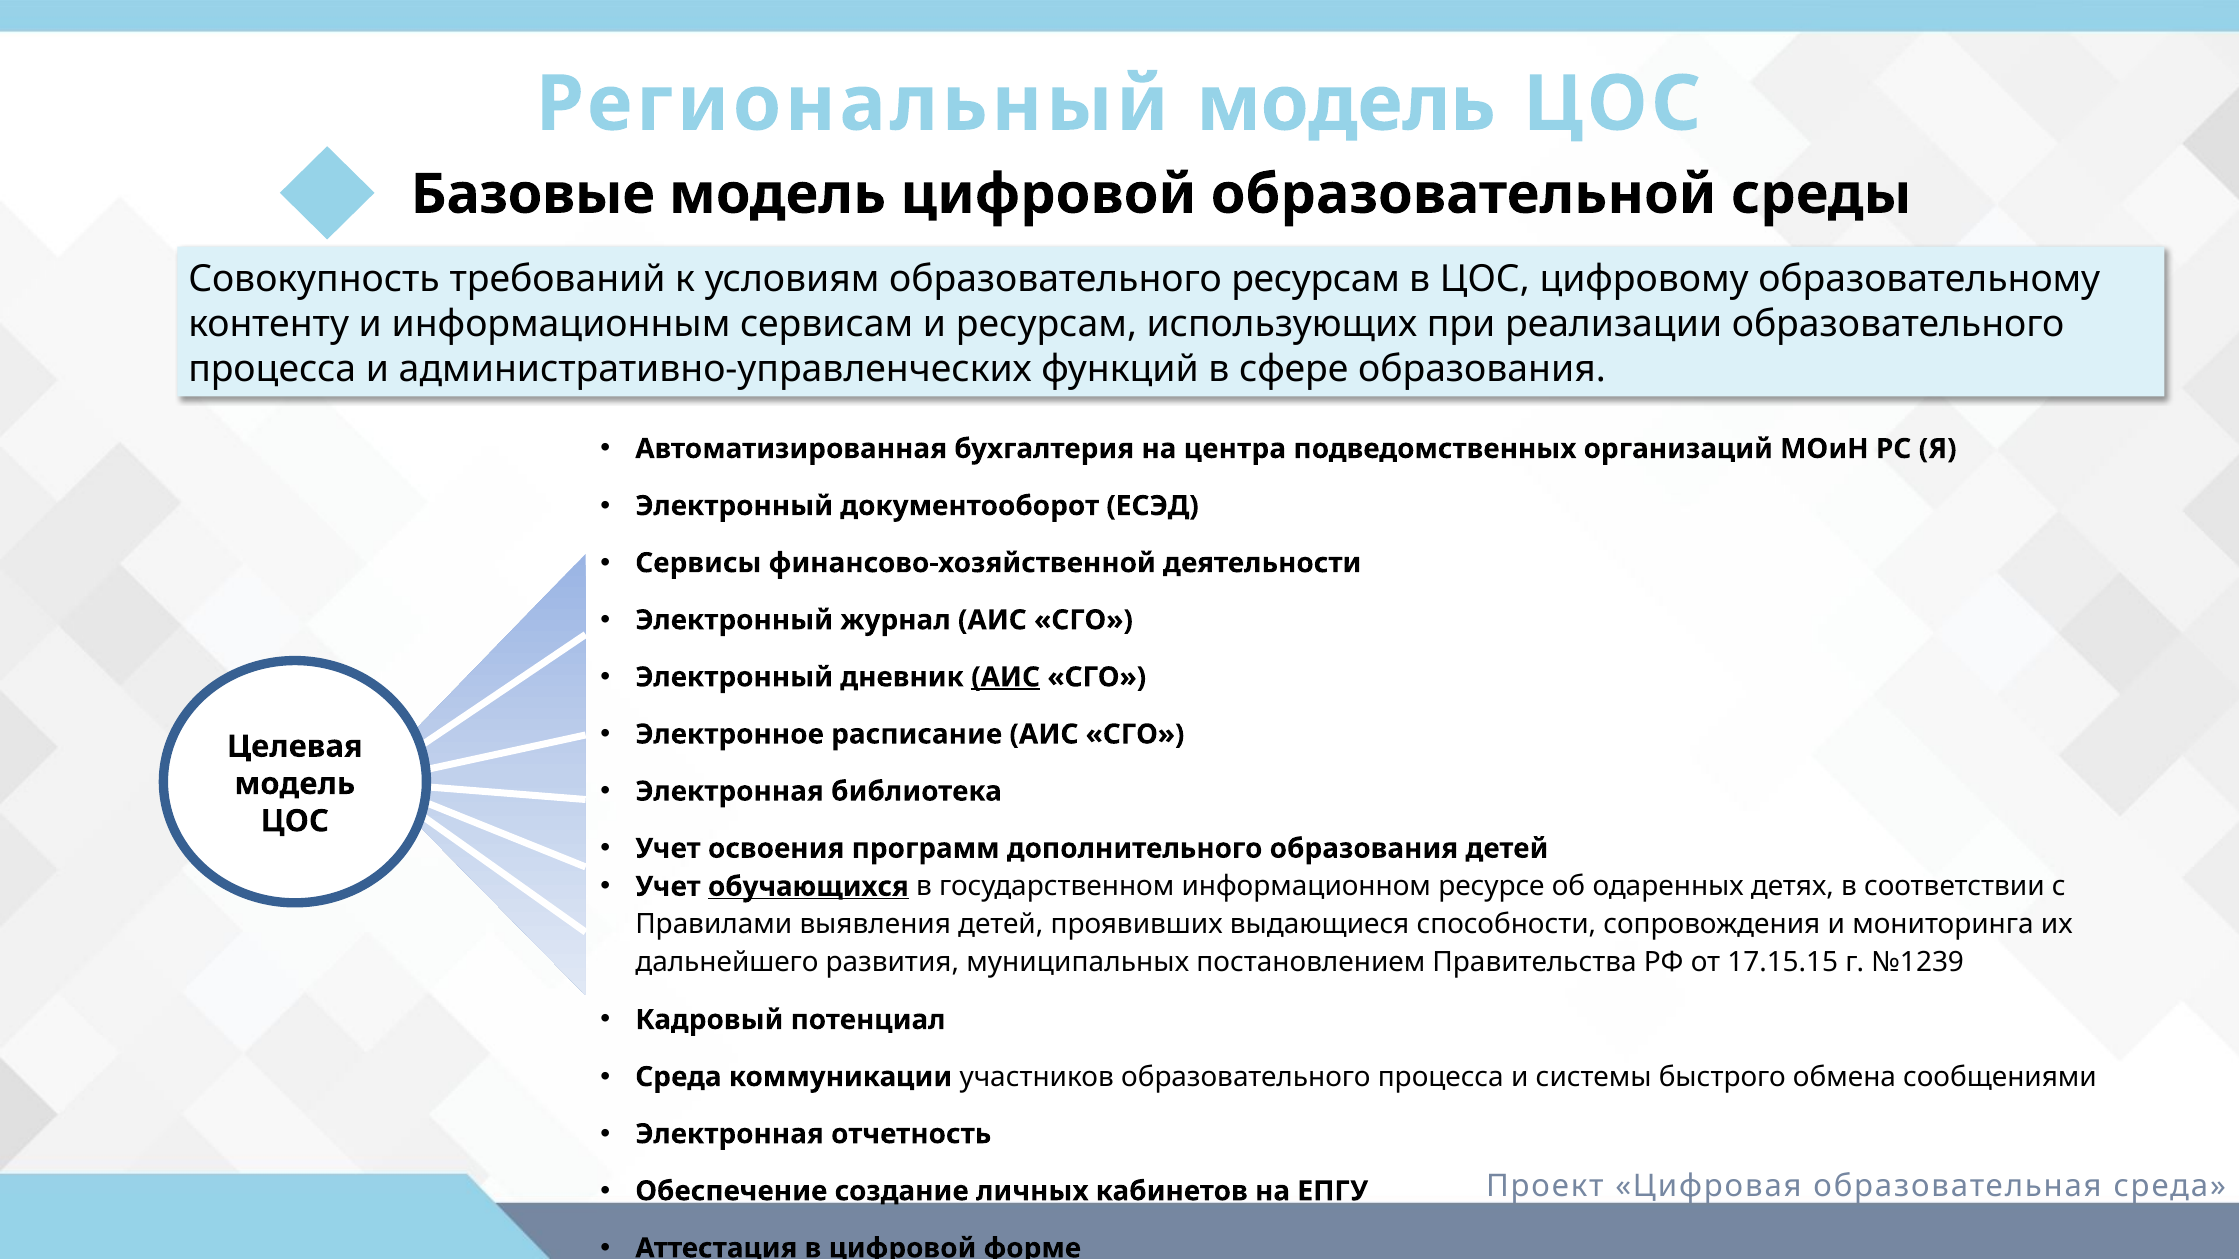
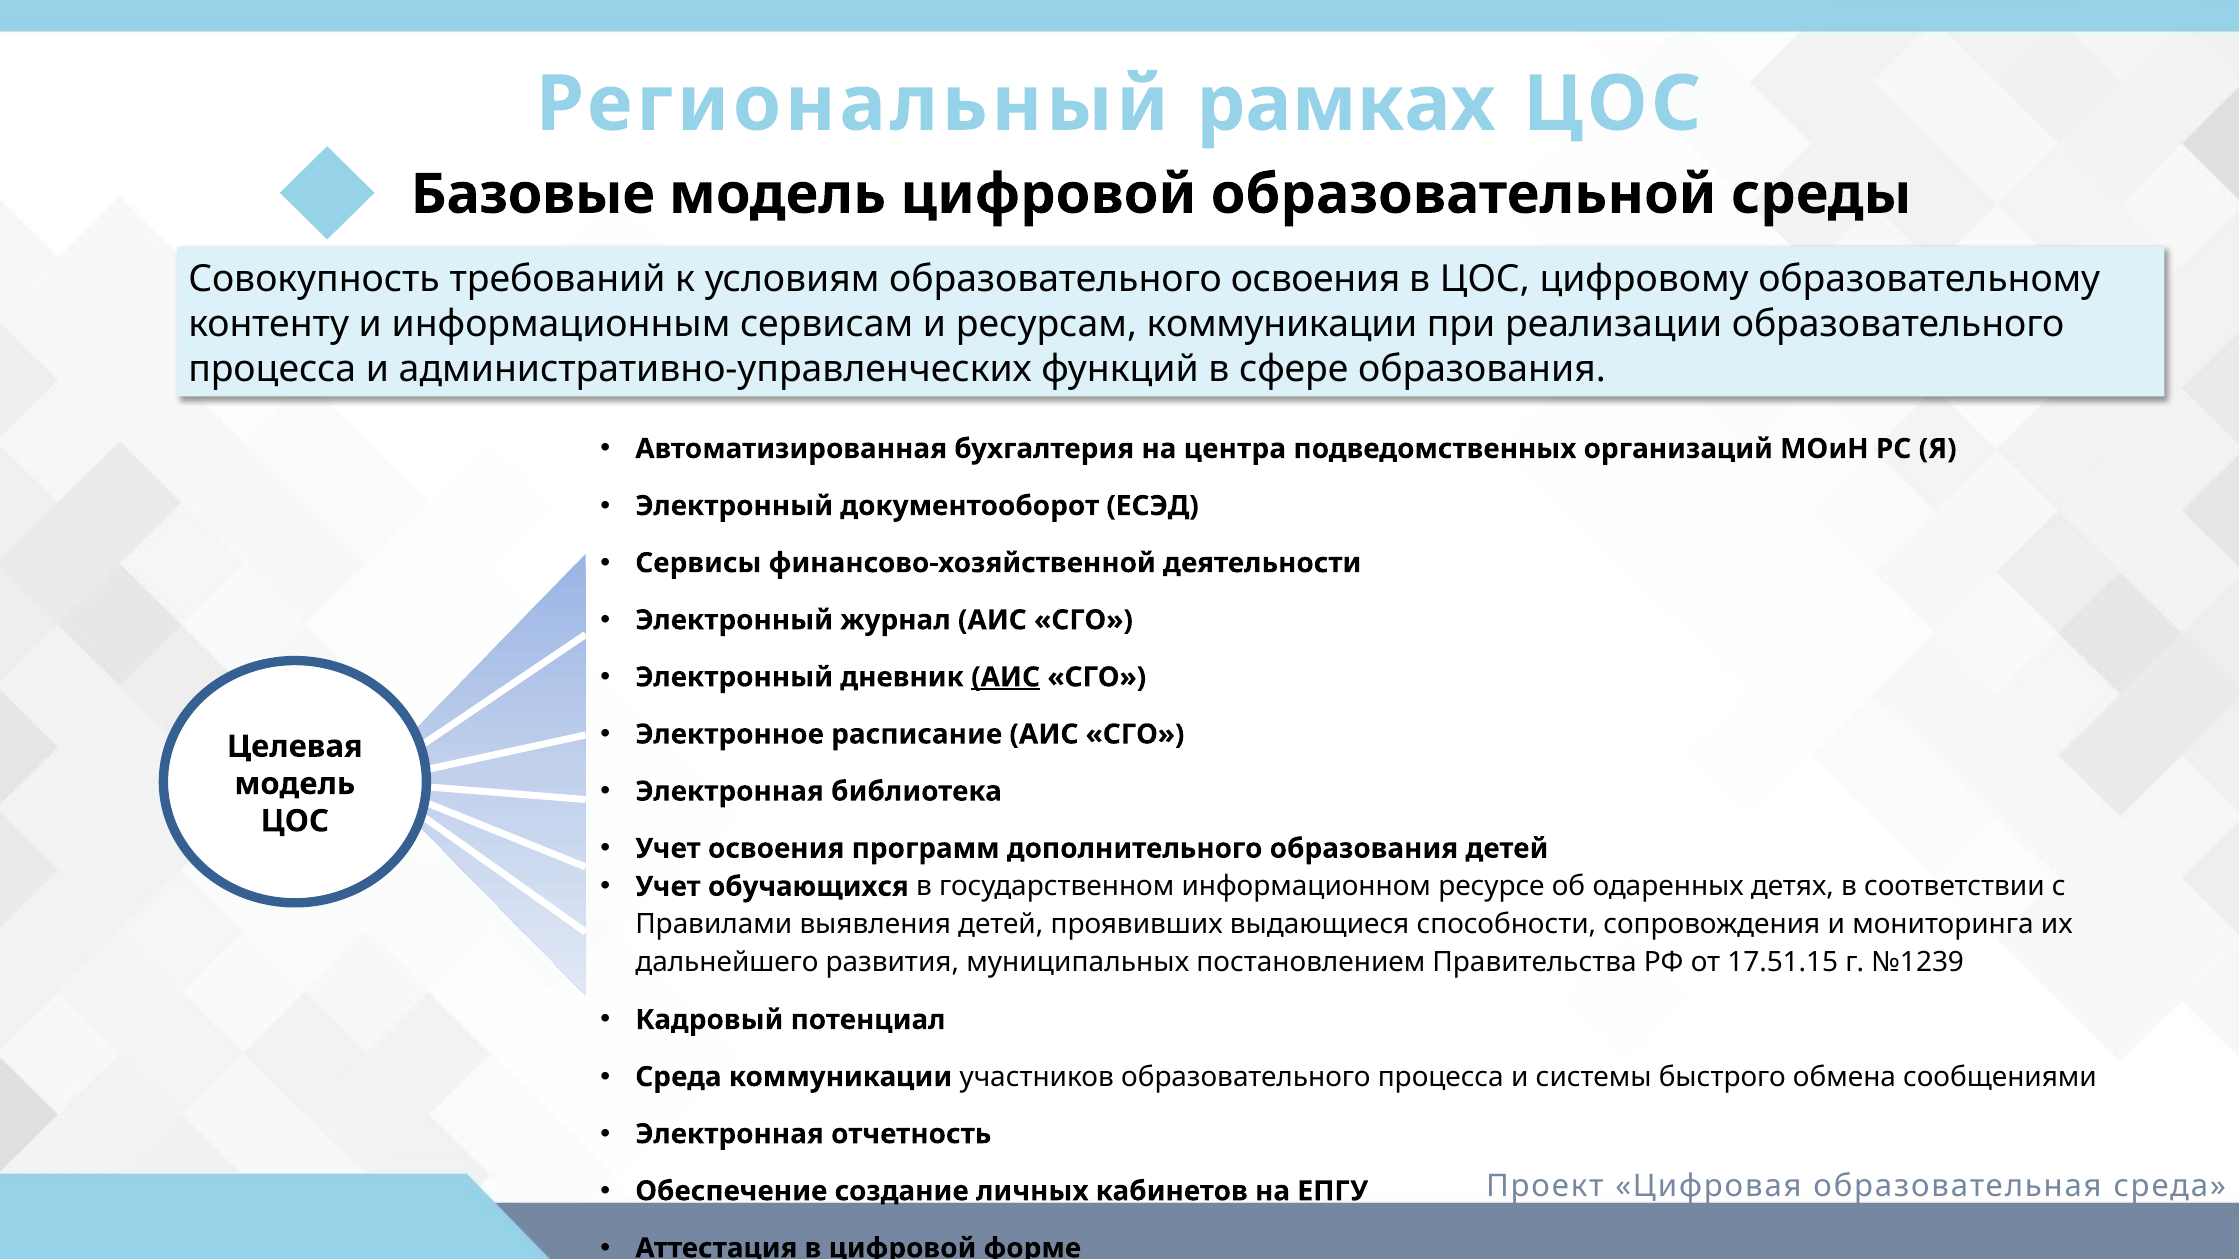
Региональный модель: модель -> рамках
образовательного ресурсам: ресурсам -> освоения
ресурсам использующих: использующих -> коммуникации
обучающихся underline: present -> none
17.15.15: 17.15.15 -> 17.51.15
